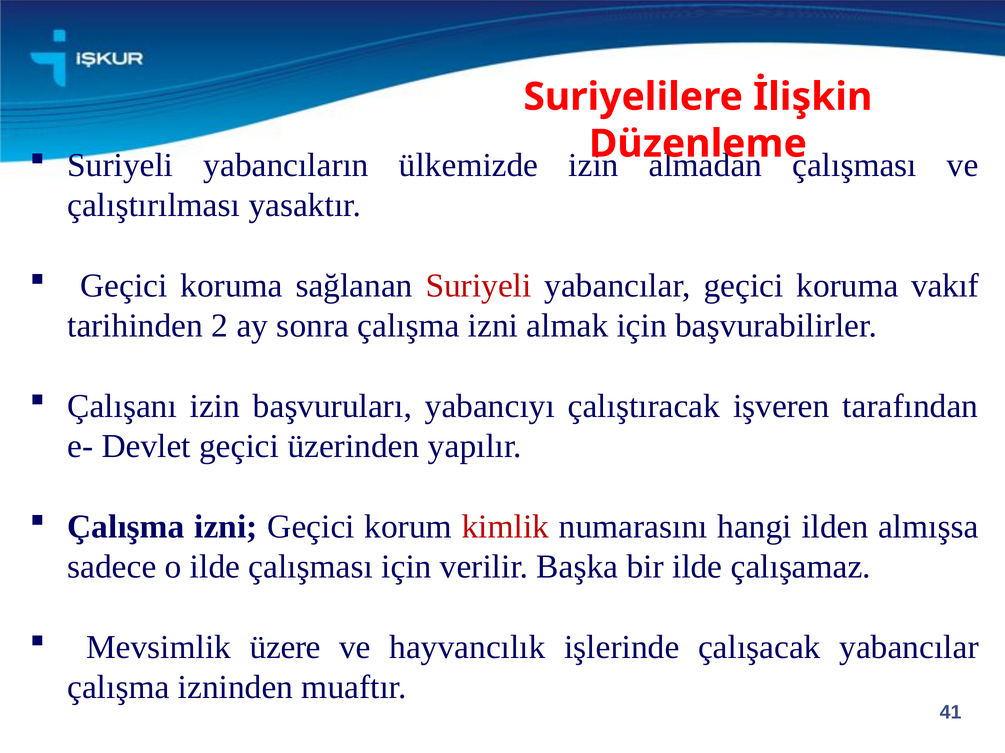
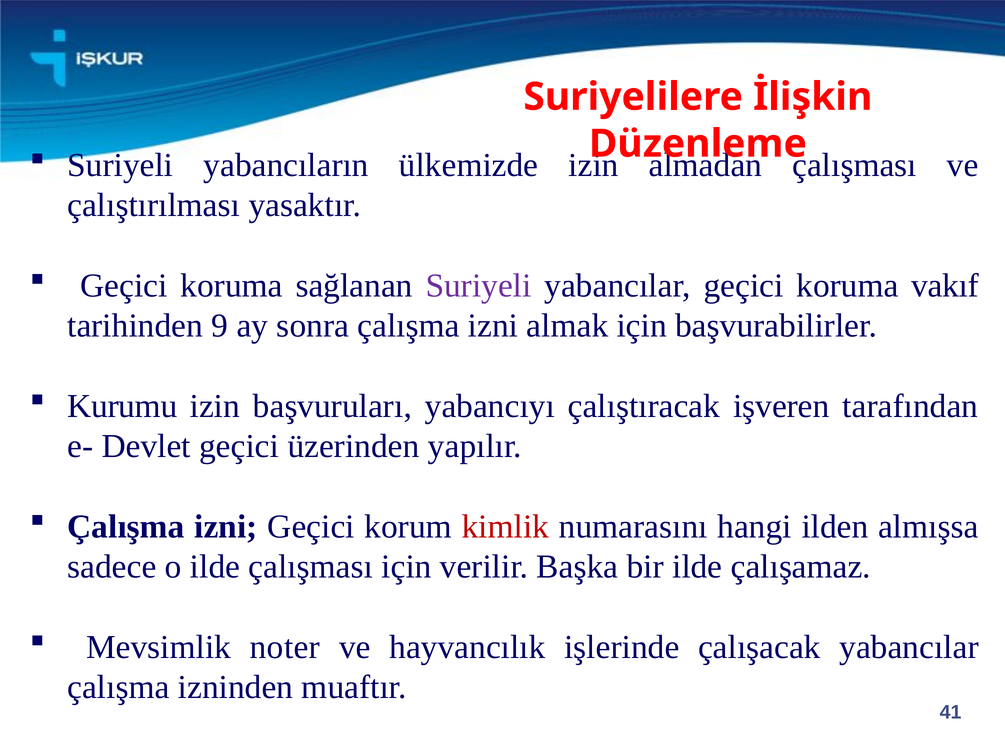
Suriyeli at (479, 286) colour: red -> purple
2: 2 -> 9
Çalışanı: Çalışanı -> Kurumu
üzere: üzere -> noter
